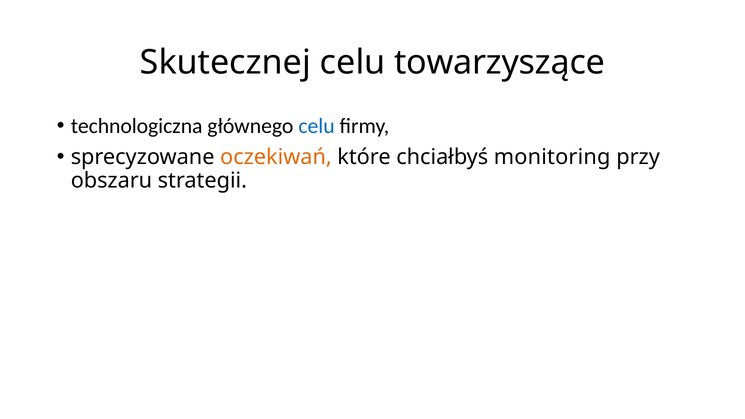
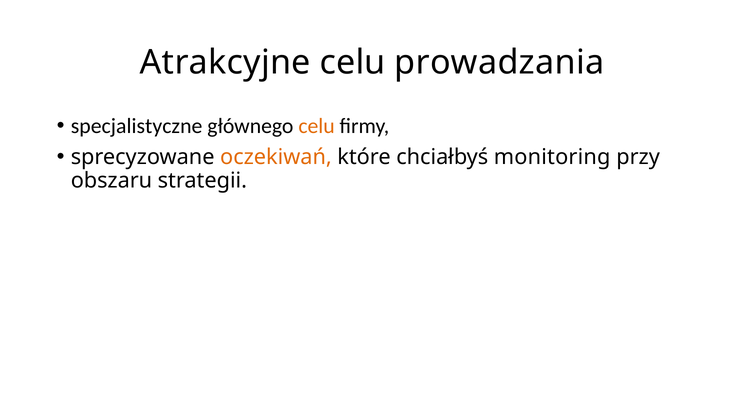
Skutecznej: Skutecznej -> Atrakcyjne
towarzyszące: towarzyszące -> prowadzania
technologiczna: technologiczna -> specjalistyczne
celu at (317, 126) colour: blue -> orange
